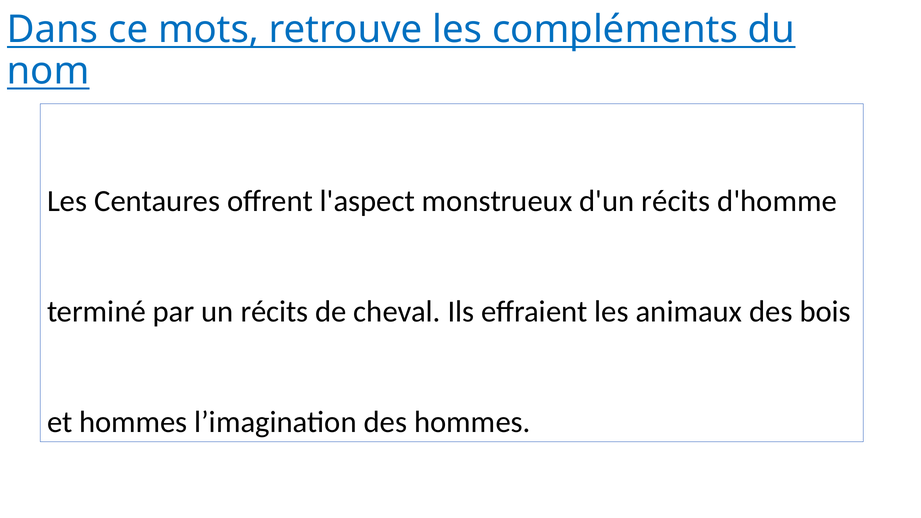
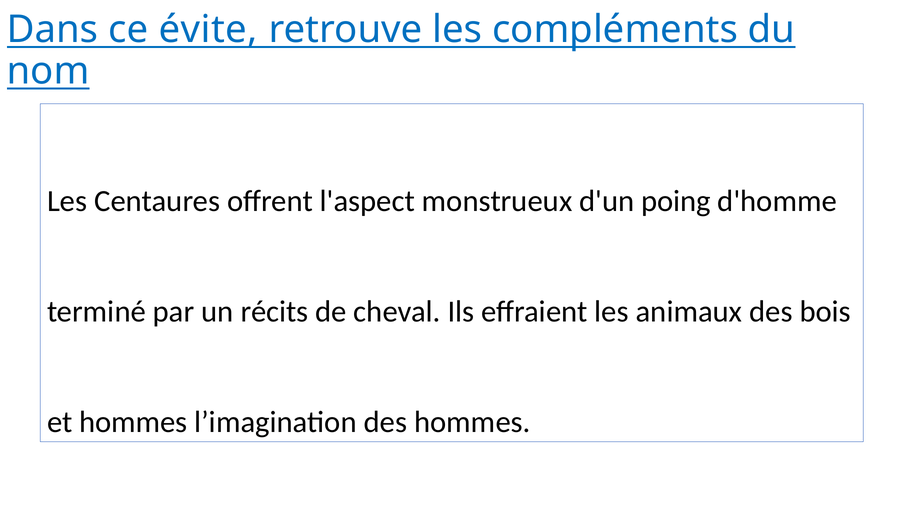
mots: mots -> évite
d'un récits: récits -> poing
